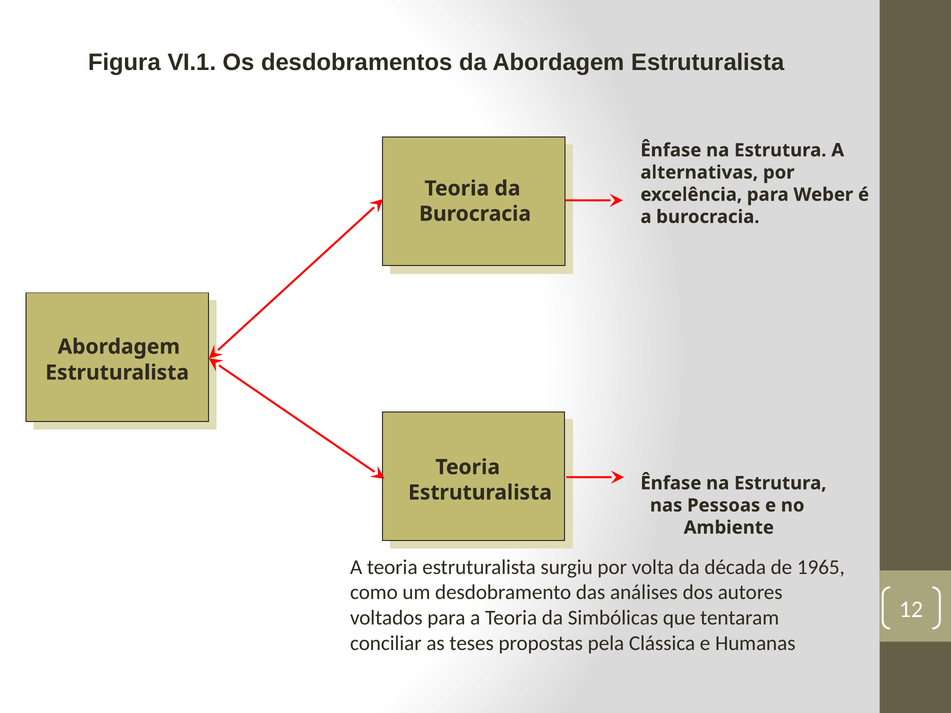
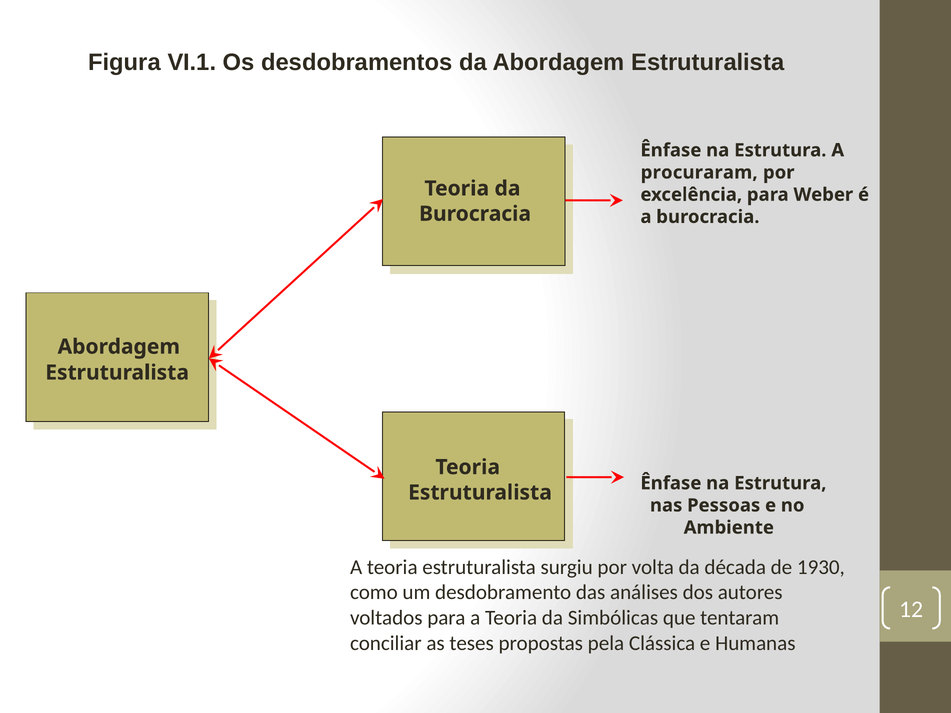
alternativas: alternativas -> procuraram
1965: 1965 -> 1930
